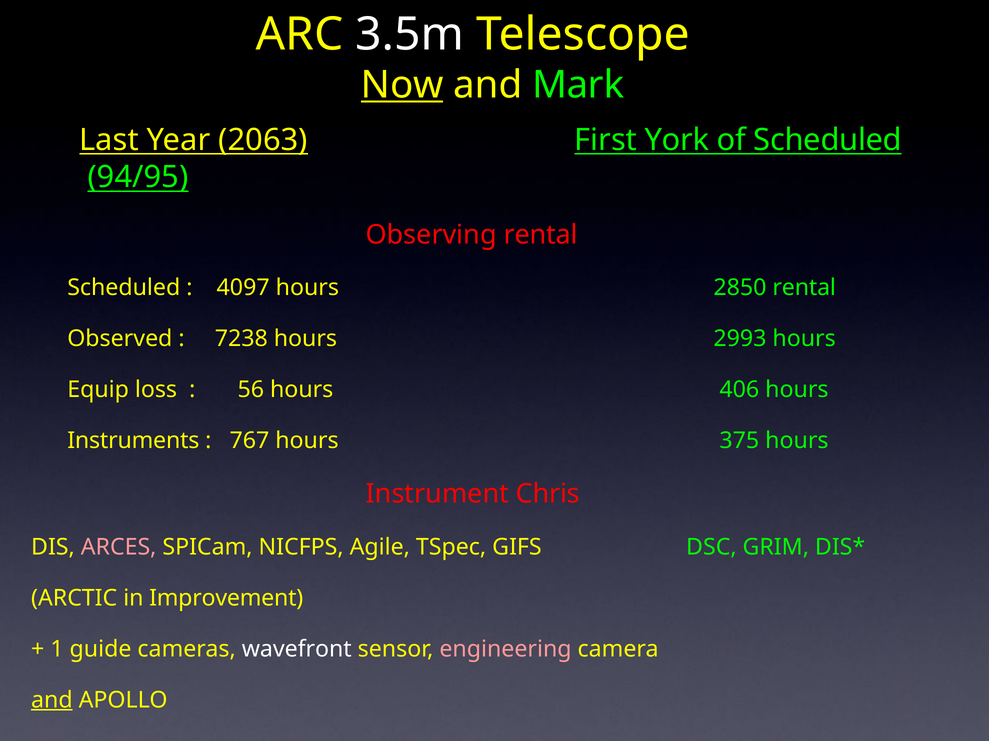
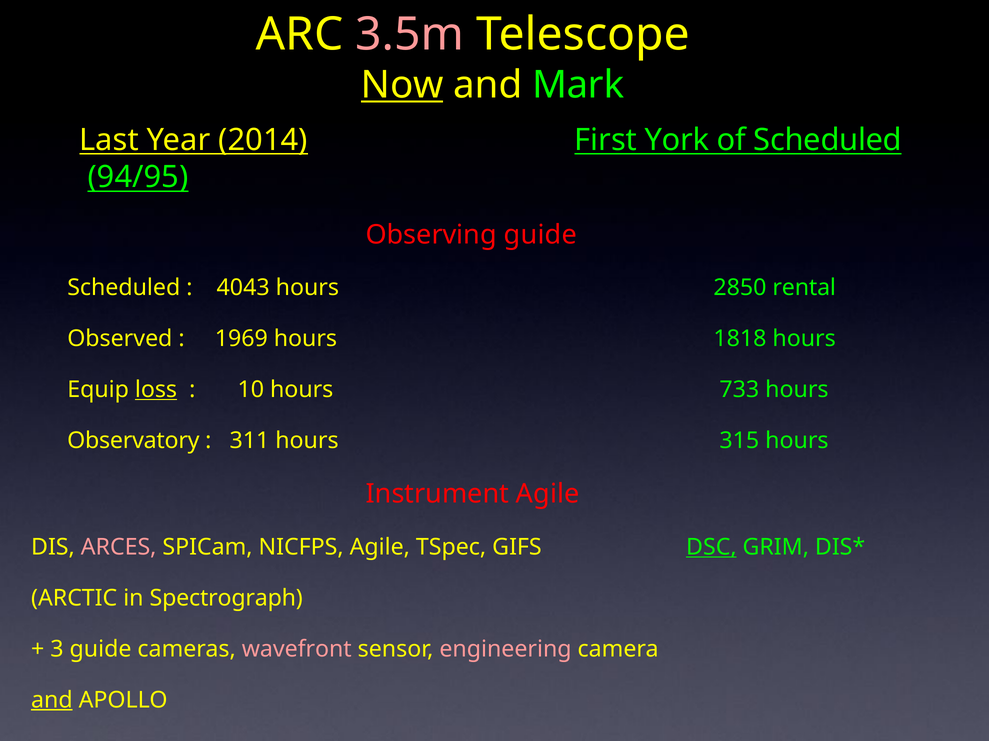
3.5m colour: white -> pink
2063: 2063 -> 2014
Observing rental: rental -> guide
4097: 4097 -> 4043
7238: 7238 -> 1969
2993: 2993 -> 1818
loss underline: none -> present
56: 56 -> 10
406: 406 -> 733
Instruments: Instruments -> Observatory
767: 767 -> 311
375: 375 -> 315
Instrument Chris: Chris -> Agile
DSC underline: none -> present
Improvement: Improvement -> Spectrograph
1: 1 -> 3
wavefront colour: white -> pink
